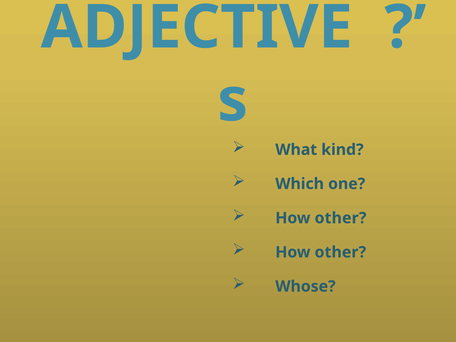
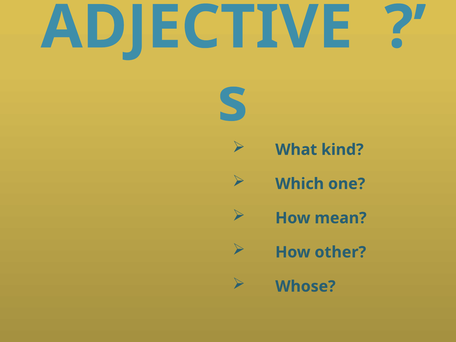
other at (340, 218): other -> mean
